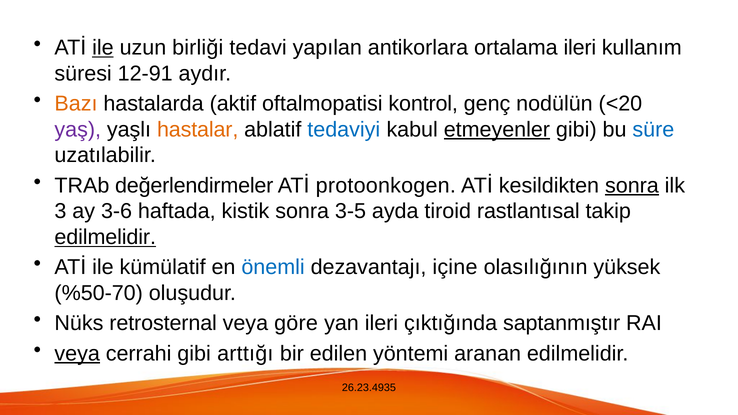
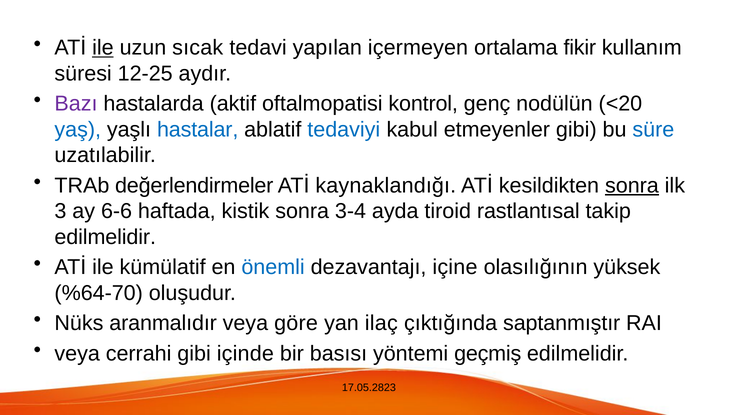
birliği: birliği -> sıcak
antikorlara: antikorlara -> içermeyen
ortalama ileri: ileri -> fikir
12-91: 12-91 -> 12-25
Bazı colour: orange -> purple
yaş colour: purple -> blue
hastalar colour: orange -> blue
etmeyenler underline: present -> none
protoonkogen: protoonkogen -> kaynaklandığı
3-6: 3-6 -> 6-6
3-5: 3-5 -> 3-4
edilmelidir at (105, 237) underline: present -> none
%50-70: %50-70 -> %64-70
retrosternal: retrosternal -> aranmalıdır
yan ileri: ileri -> ilaç
veya at (77, 354) underline: present -> none
arttığı: arttığı -> içinde
edilen: edilen -> basısı
aranan: aranan -> geçmiş
26.23.4935: 26.23.4935 -> 17.05.2823
